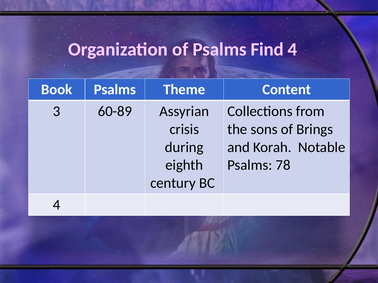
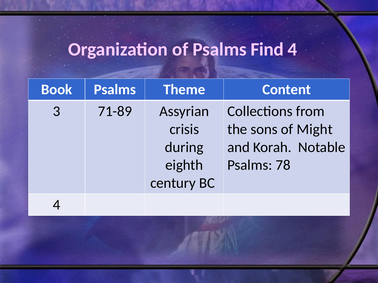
60-89: 60-89 -> 71-89
Brings: Brings -> Might
